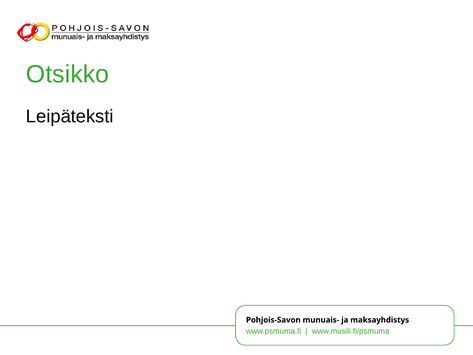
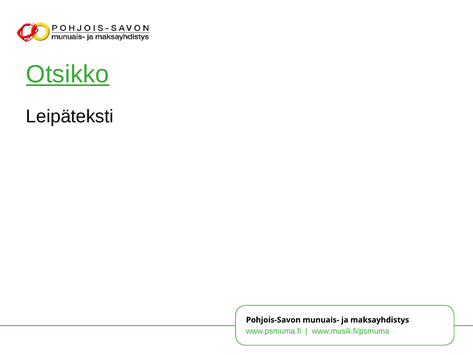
Otsikko underline: none -> present
